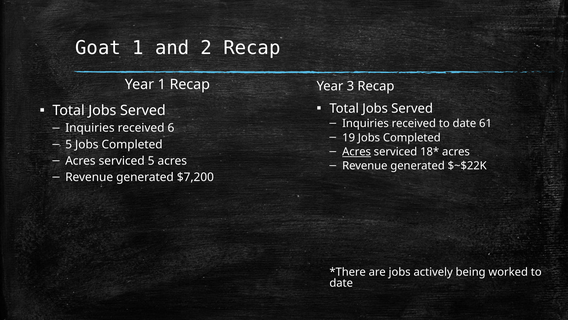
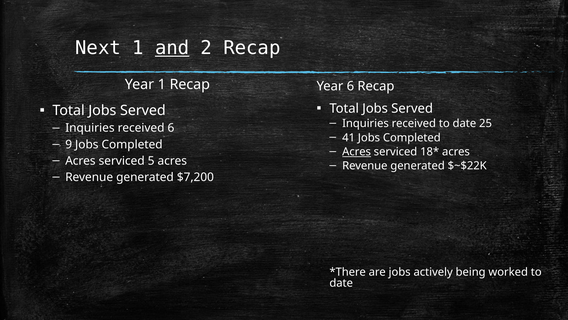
Goat: Goat -> Next
and underline: none -> present
Year 3: 3 -> 6
61: 61 -> 25
19: 19 -> 41
5 at (69, 144): 5 -> 9
